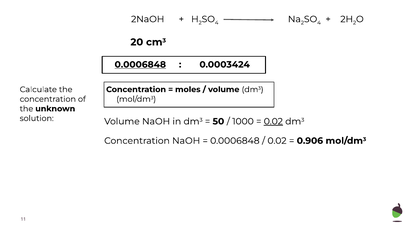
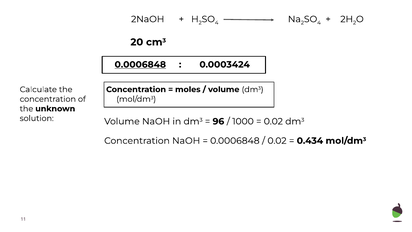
50: 50 -> 96
0.02 at (273, 121) underline: present -> none
0.906: 0.906 -> 0.434
